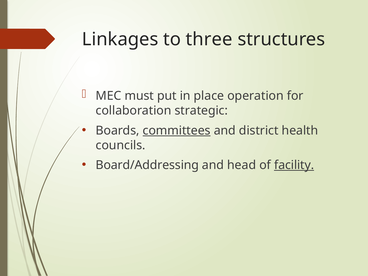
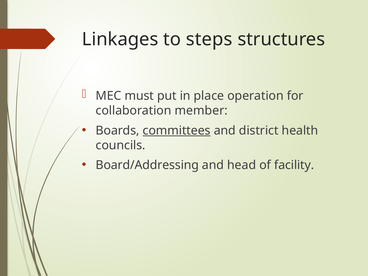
three: three -> steps
strategic: strategic -> member
facility underline: present -> none
